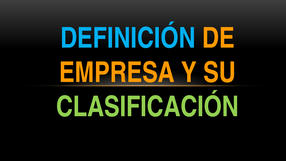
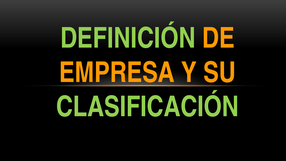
DEFINICIÓN colour: light blue -> light green
